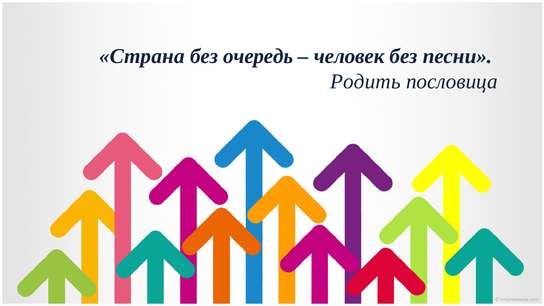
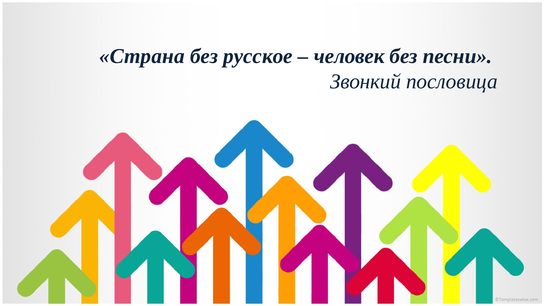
очередь: очередь -> русское
Родить: Родить -> Звонкий
